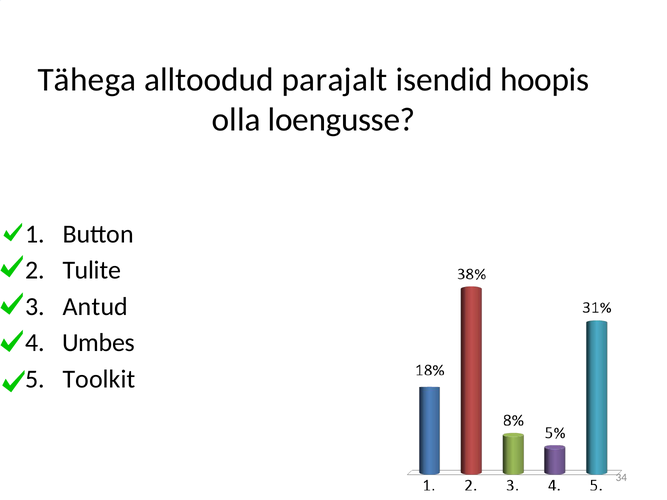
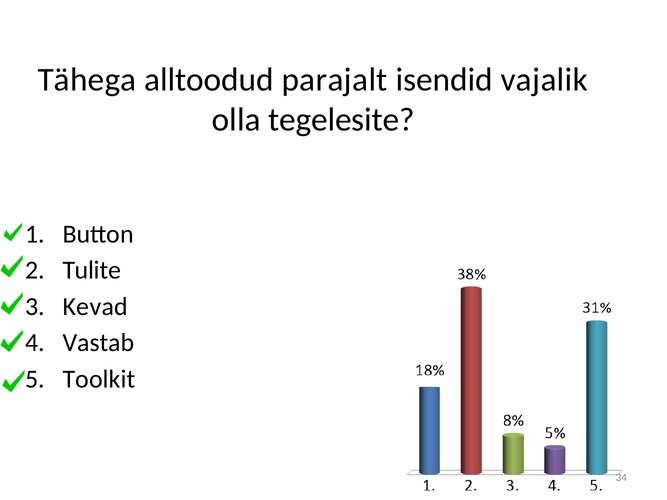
hoopis: hoopis -> vajalik
loengusse: loengusse -> tegelesite
Antud: Antud -> Kevad
Umbes: Umbes -> Vastab
